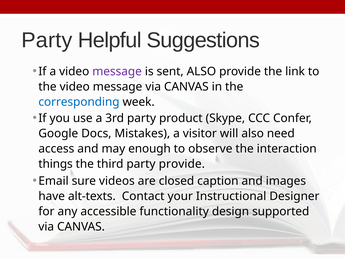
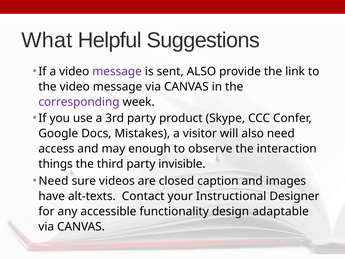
Party at (47, 40): Party -> What
corresponding colour: blue -> purple
party provide: provide -> invisible
Email at (54, 181): Email -> Need
supported: supported -> adaptable
